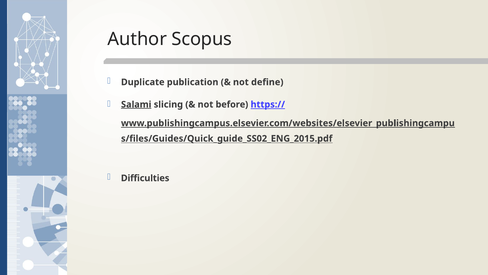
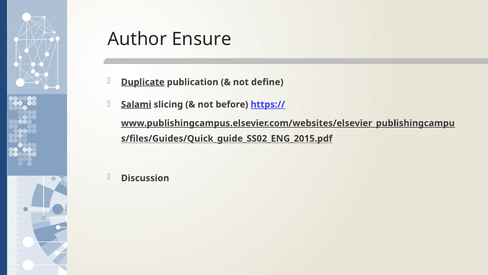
Scopus: Scopus -> Ensure
Duplicate underline: none -> present
Difficulties: Difficulties -> Discussion
